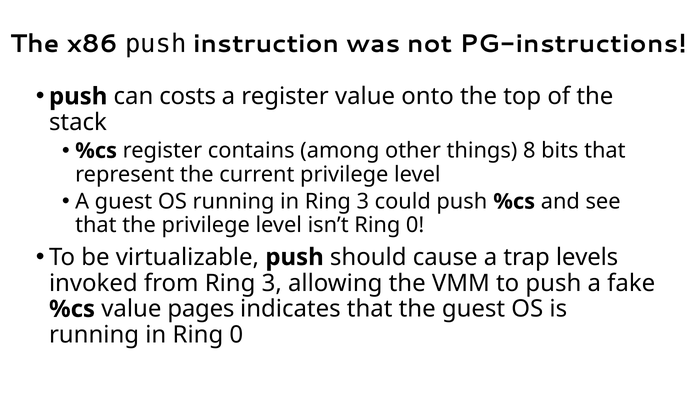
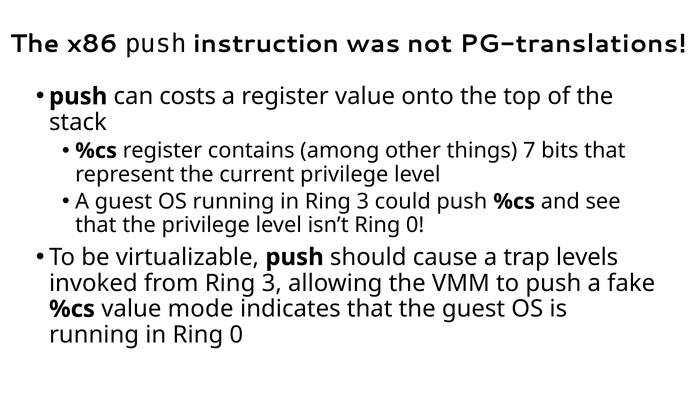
PG-instructions: PG-instructions -> PG-translations
8: 8 -> 7
pages: pages -> mode
